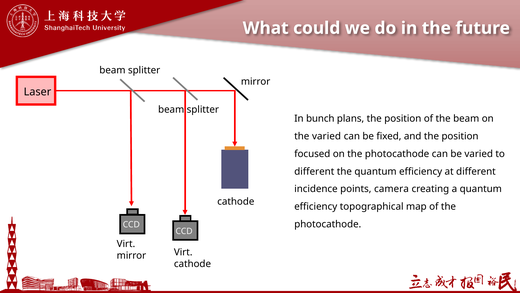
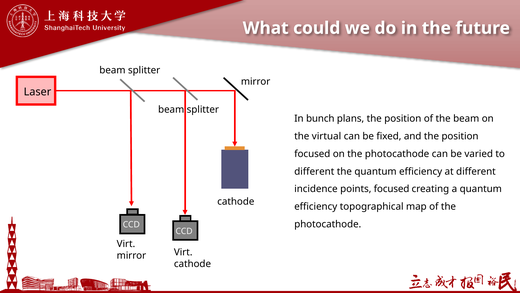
the varied: varied -> virtual
points camera: camera -> focused
